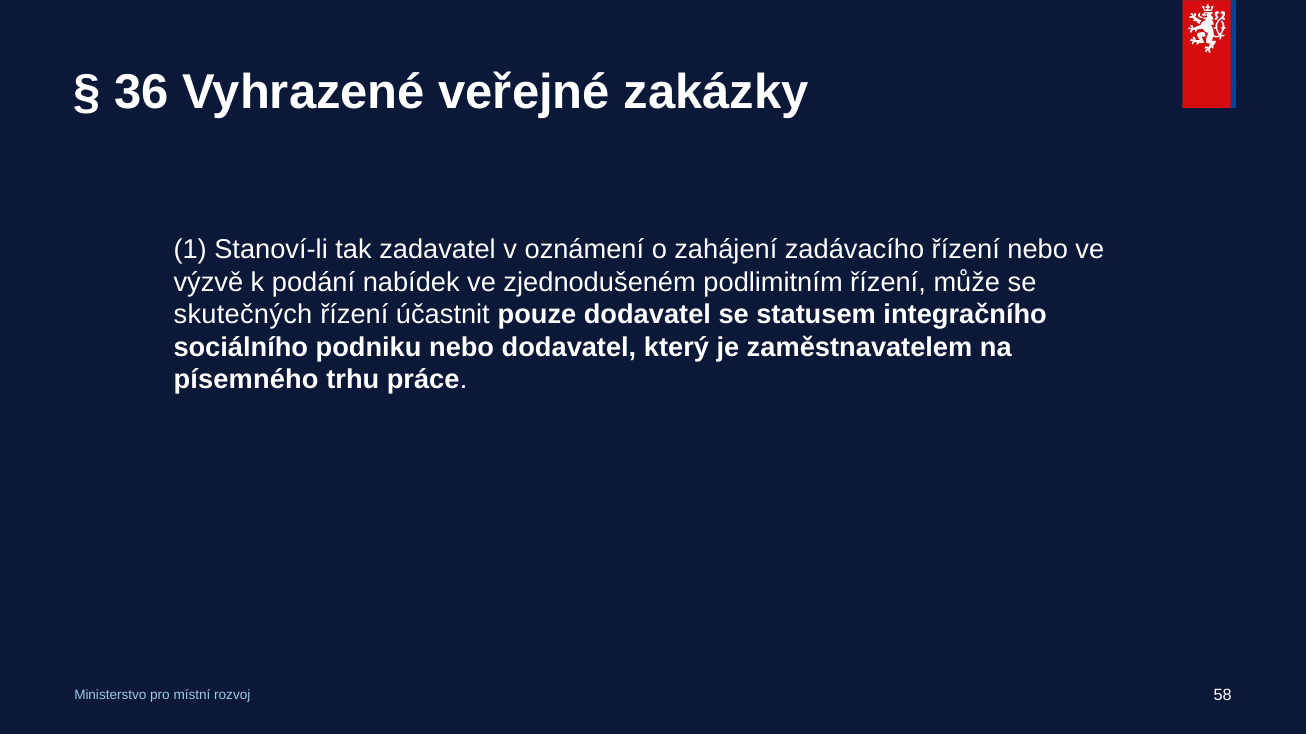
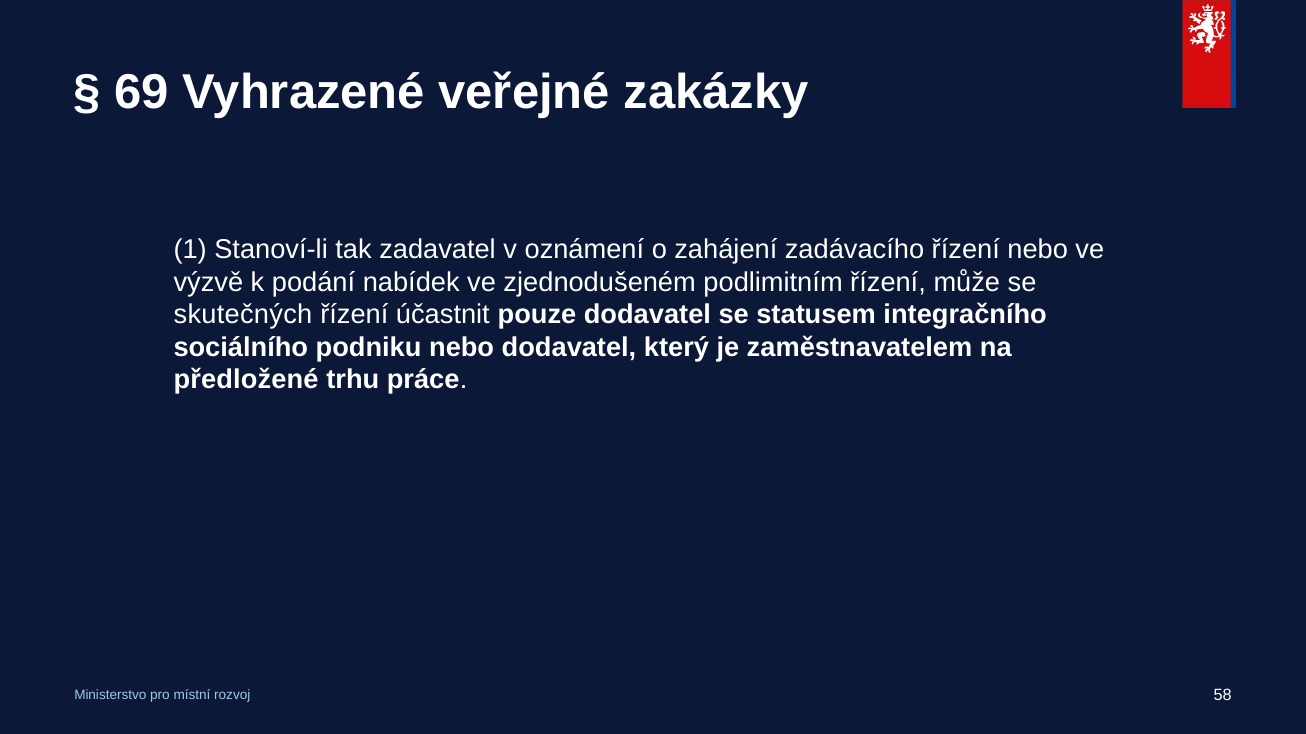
36: 36 -> 69
písemného: písemného -> předložené
